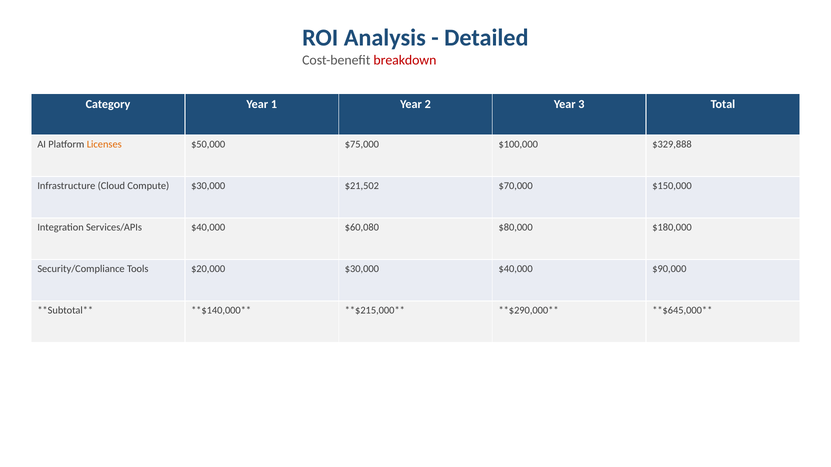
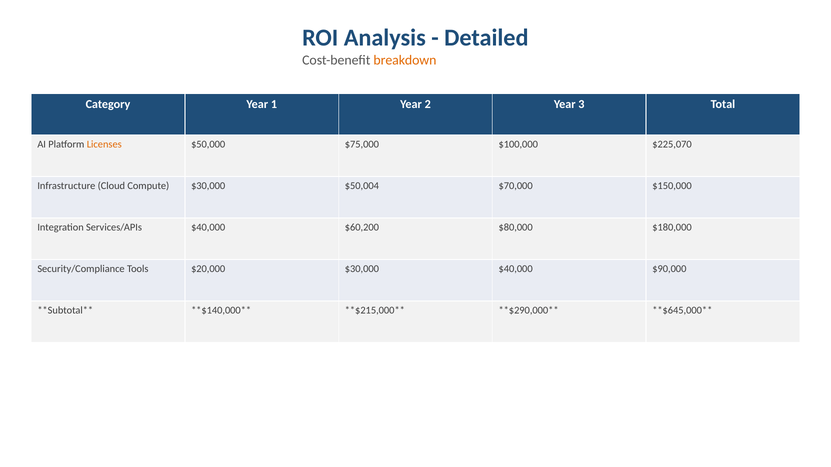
breakdown colour: red -> orange
$329,888: $329,888 -> $225,070
$21,502: $21,502 -> $50,004
$60,080: $60,080 -> $60,200
